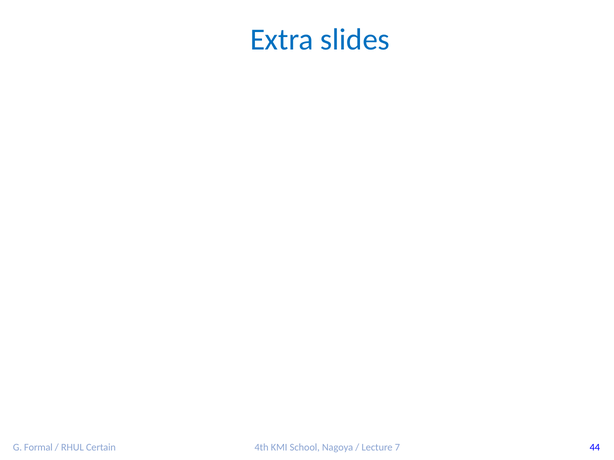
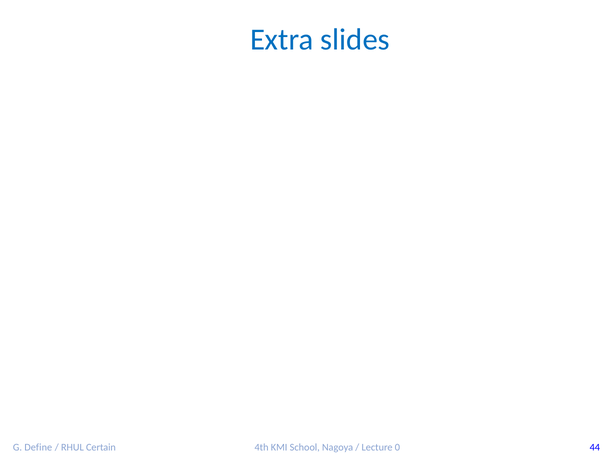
Formal: Formal -> Define
7: 7 -> 0
